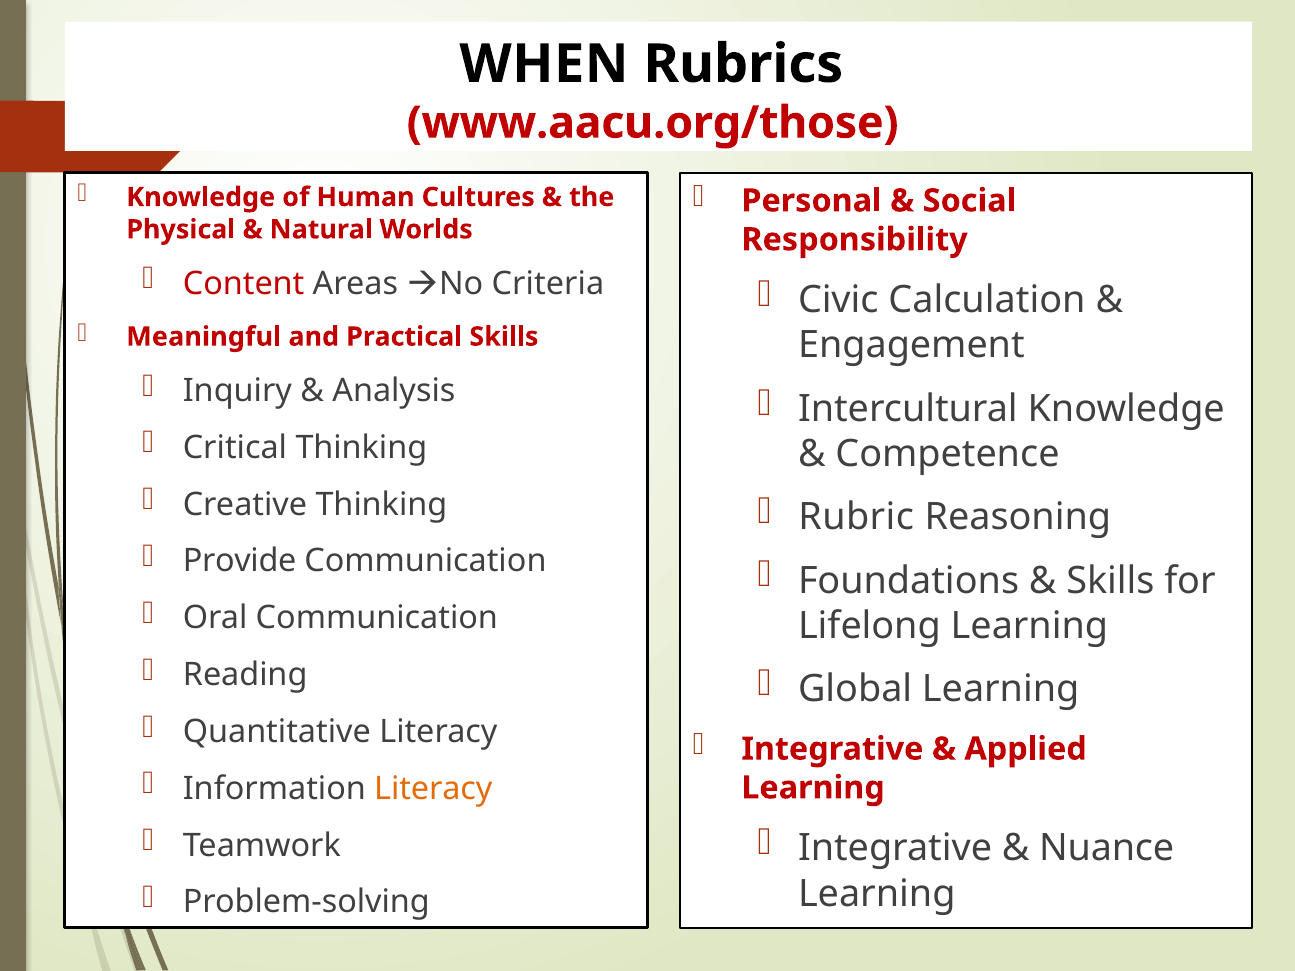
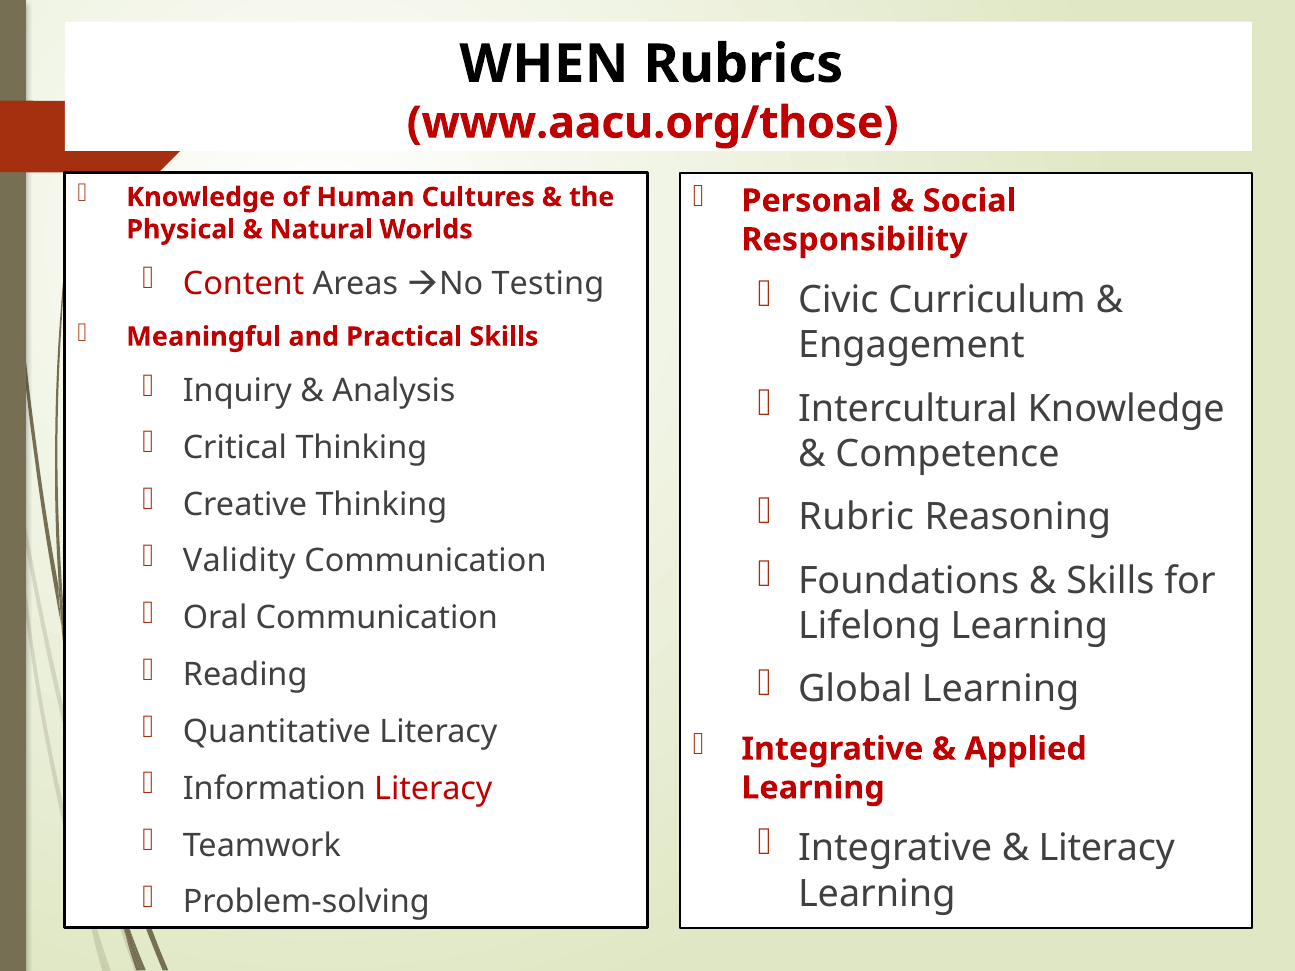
Criteria: Criteria -> Testing
Calculation: Calculation -> Curriculum
Provide: Provide -> Validity
Literacy at (433, 789) colour: orange -> red
Nuance at (1107, 848): Nuance -> Literacy
